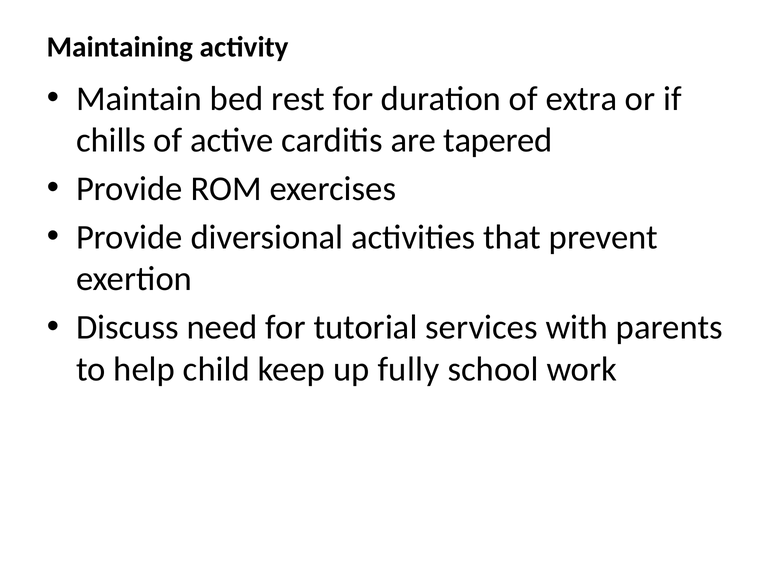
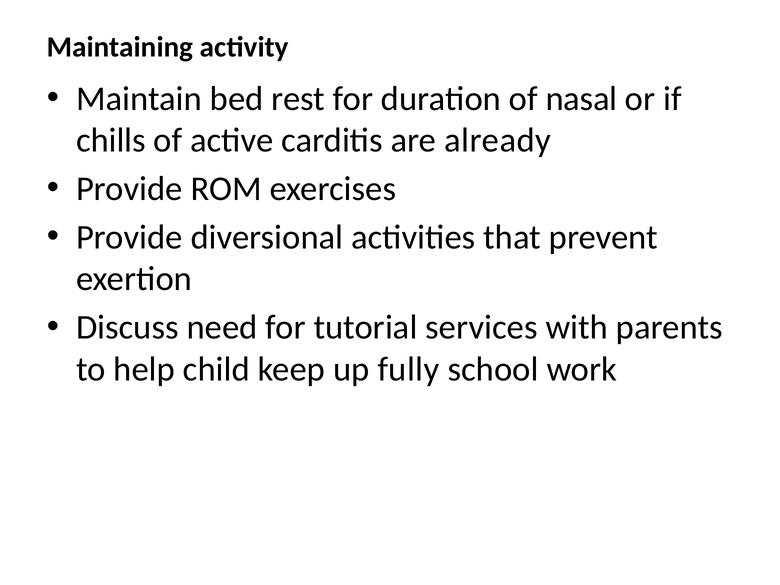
extra: extra -> nasal
tapered: tapered -> already
